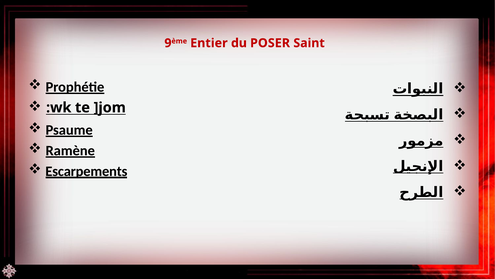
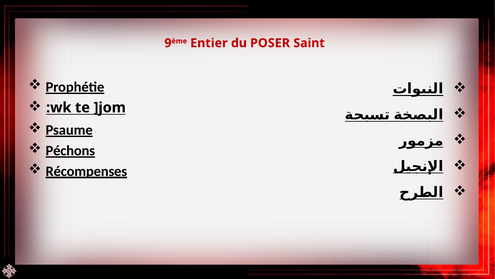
Ramène: Ramène -> Péchons
Escarpements: Escarpements -> Récompenses
